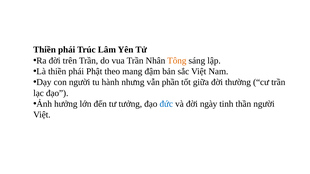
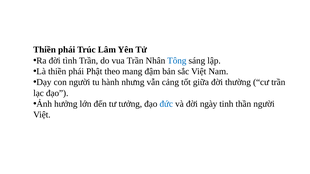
trên: trên -> tình
Tông colour: orange -> blue
phần: phần -> cảng
